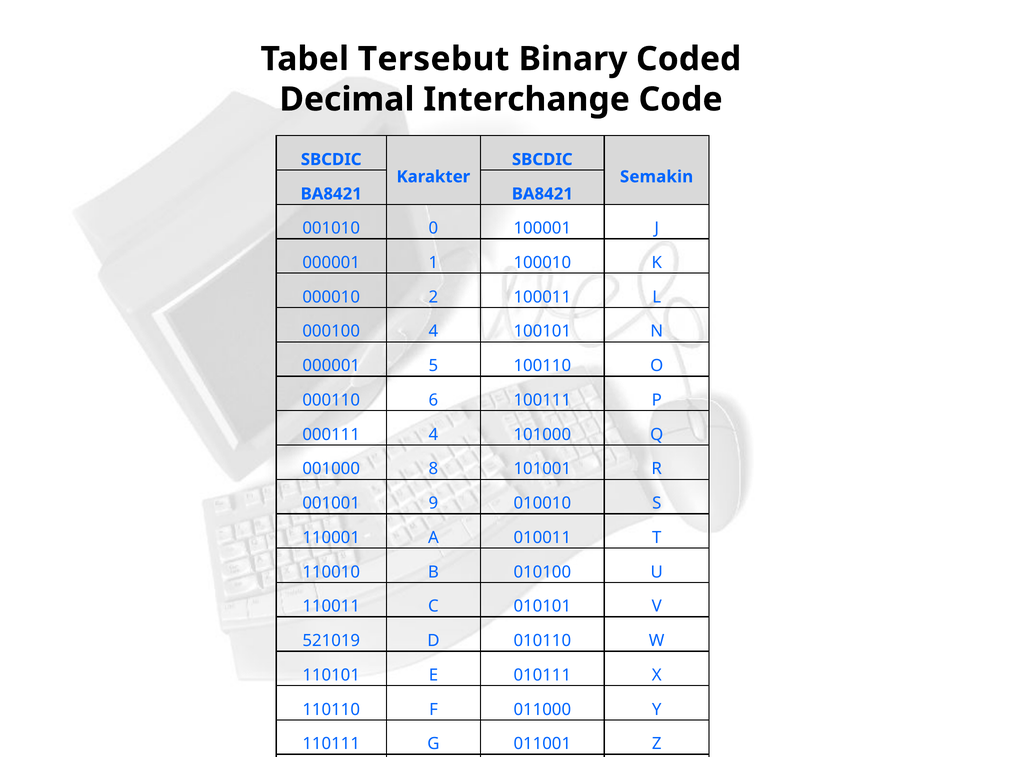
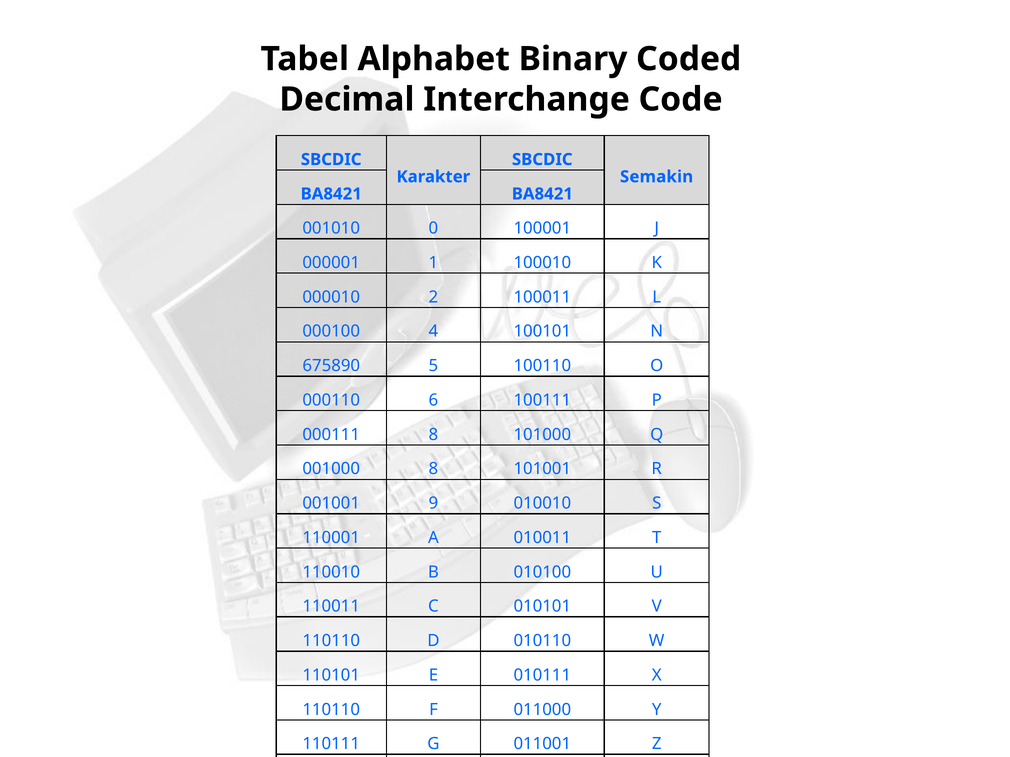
Tersebut: Tersebut -> Alphabet
000001 at (331, 366): 000001 -> 675890
000111 4: 4 -> 8
521019 at (331, 641): 521019 -> 110110
